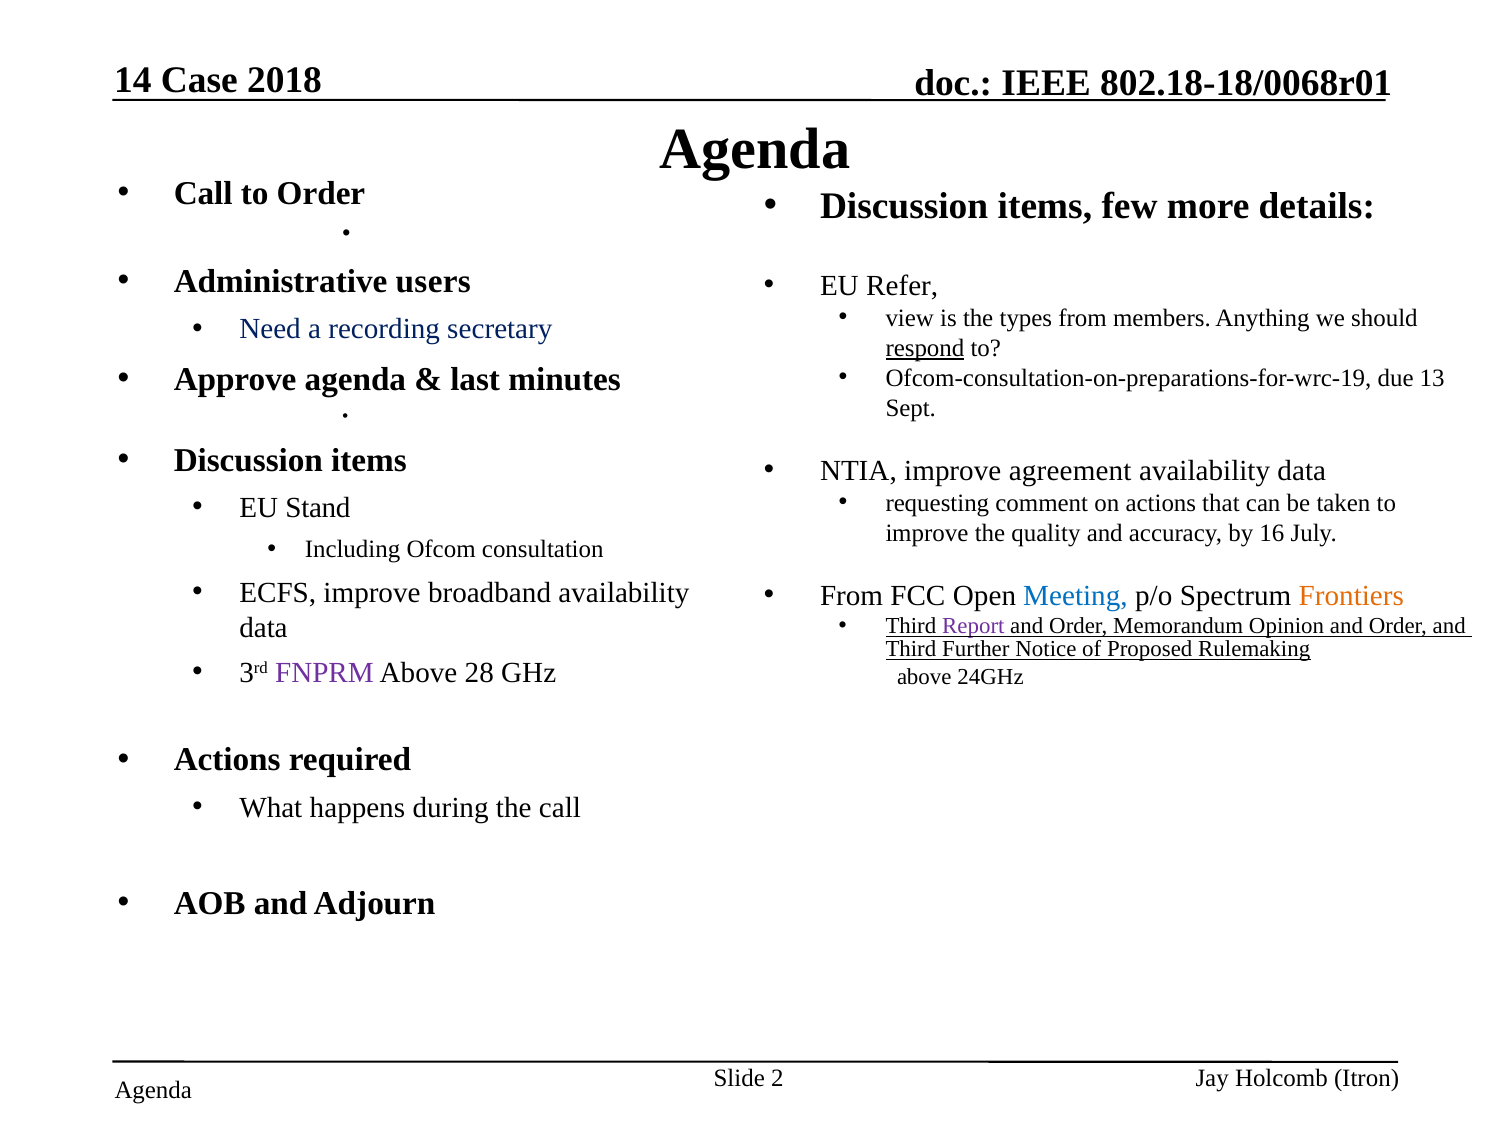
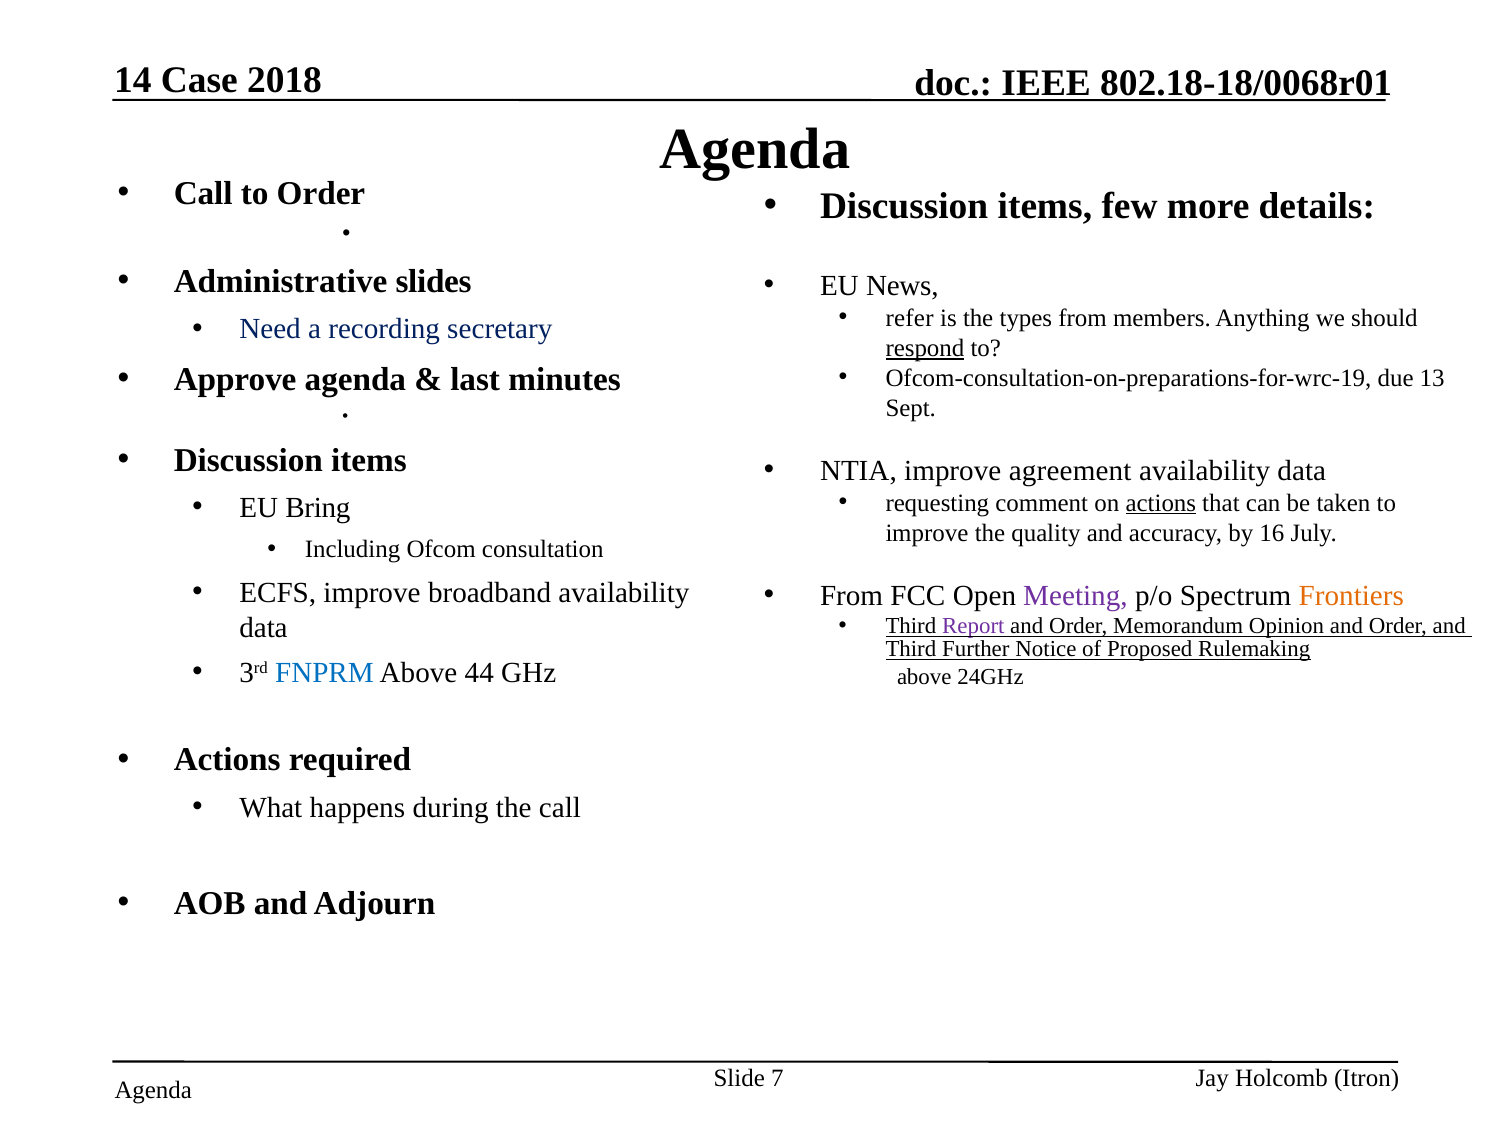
users: users -> slides
Refer: Refer -> News
view: view -> refer
actions at (1161, 503) underline: none -> present
Stand: Stand -> Bring
Meeting colour: blue -> purple
FNPRM colour: purple -> blue
28: 28 -> 44
2: 2 -> 7
